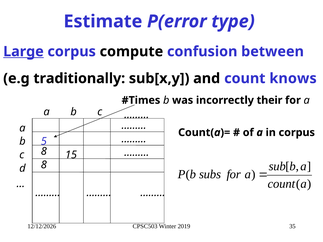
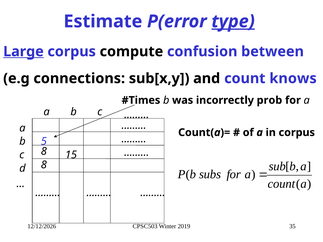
type underline: none -> present
traditionally: traditionally -> connections
their: their -> prob
